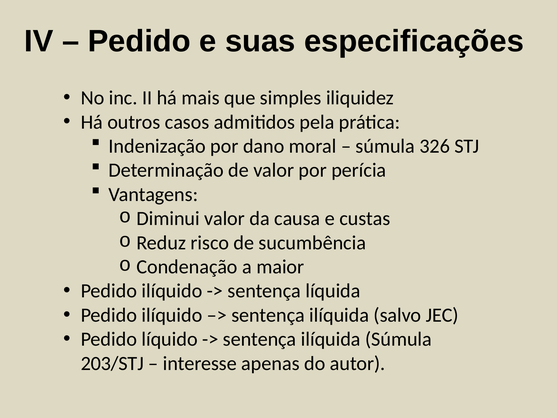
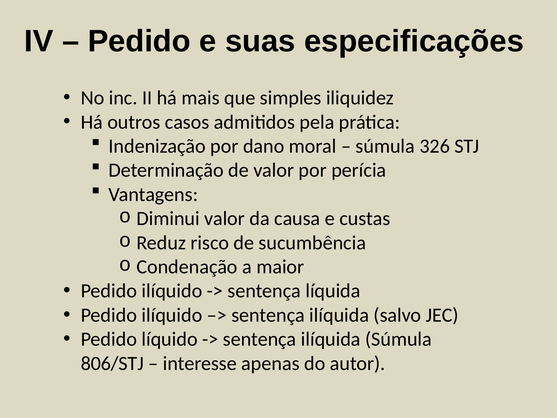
203/STJ: 203/STJ -> 806/STJ
